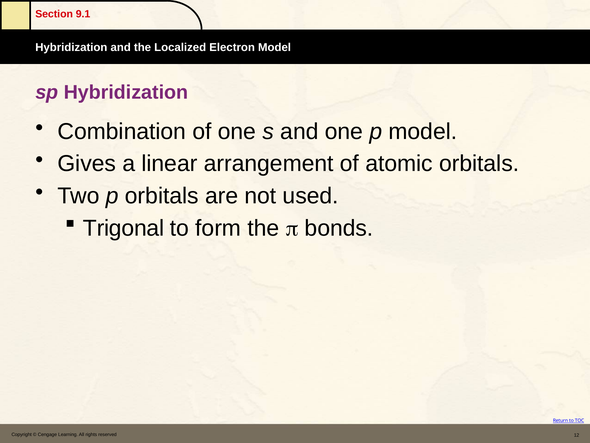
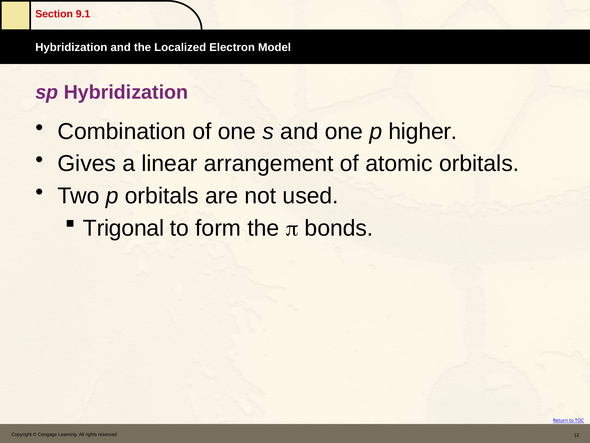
p model: model -> higher
